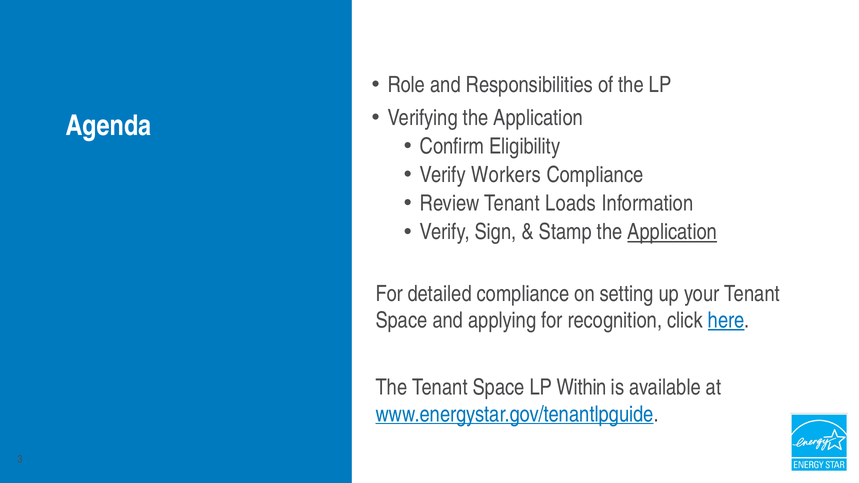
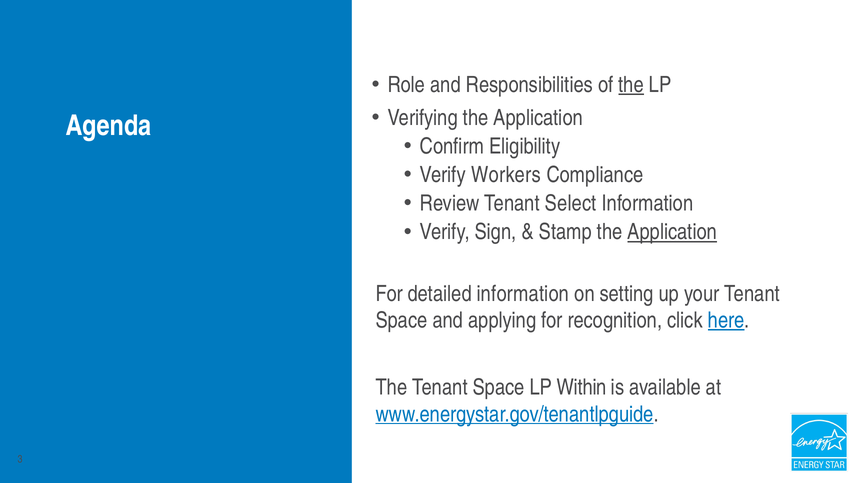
the at (631, 85) underline: none -> present
Loads: Loads -> Select
detailed compliance: compliance -> information
